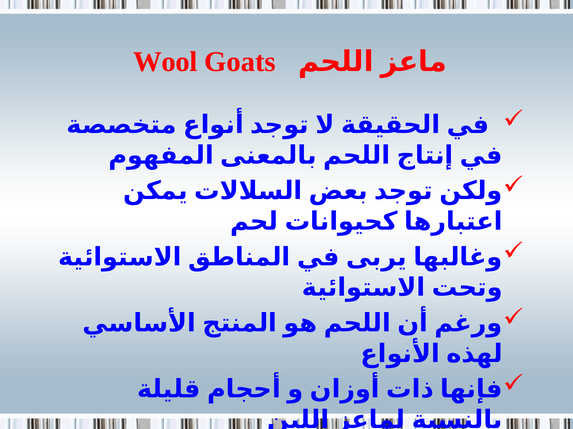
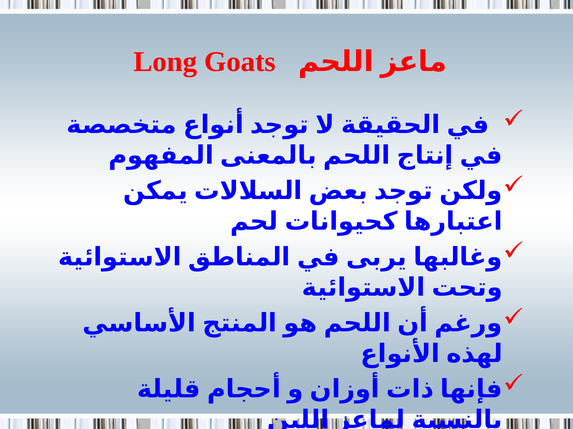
Wool: Wool -> Long
